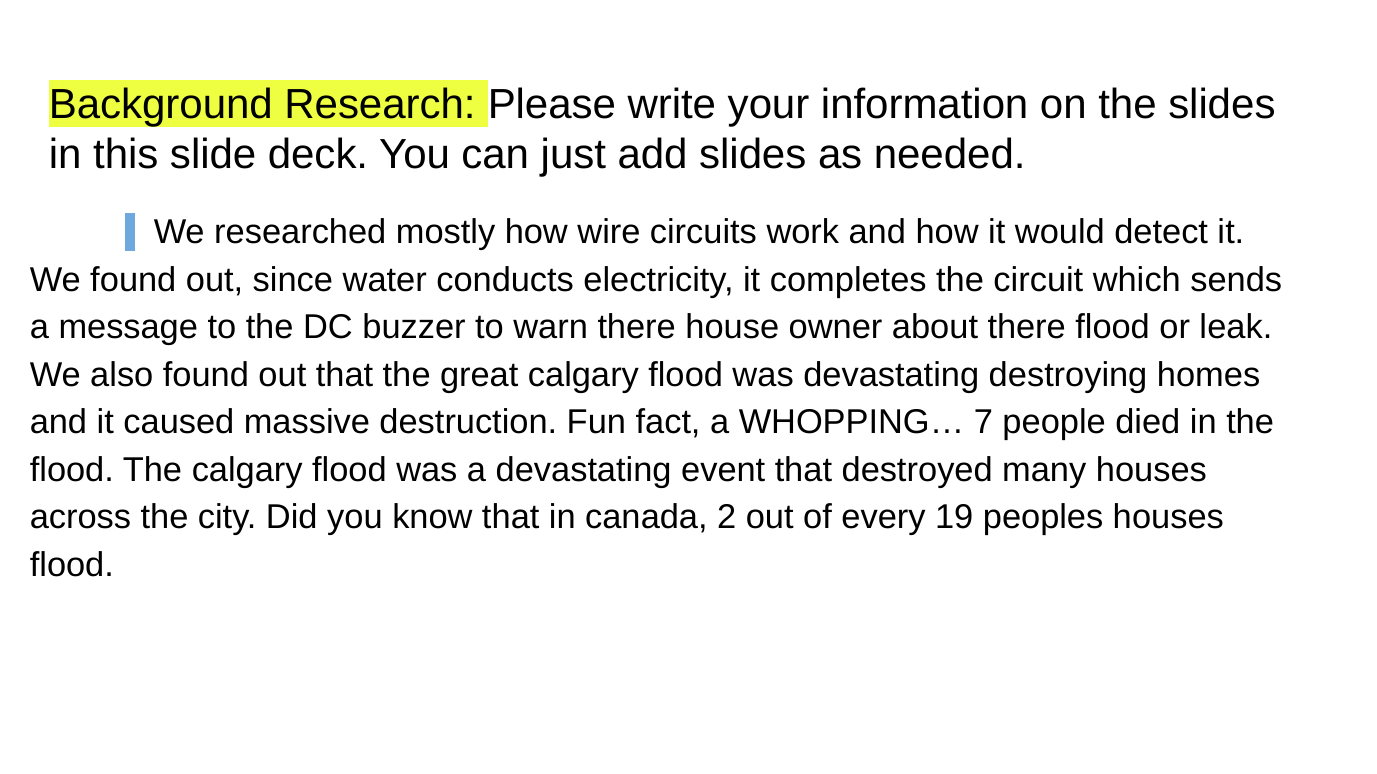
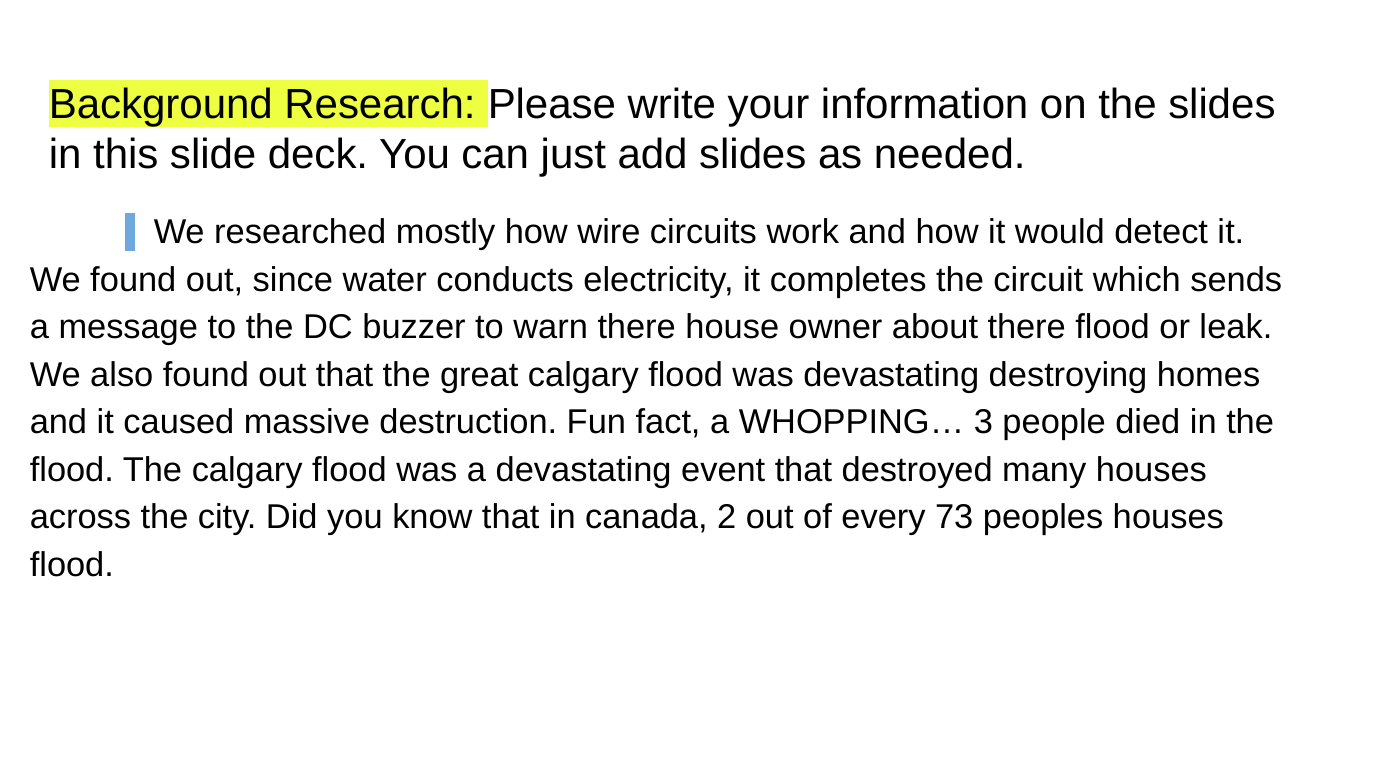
7: 7 -> 3
19: 19 -> 73
